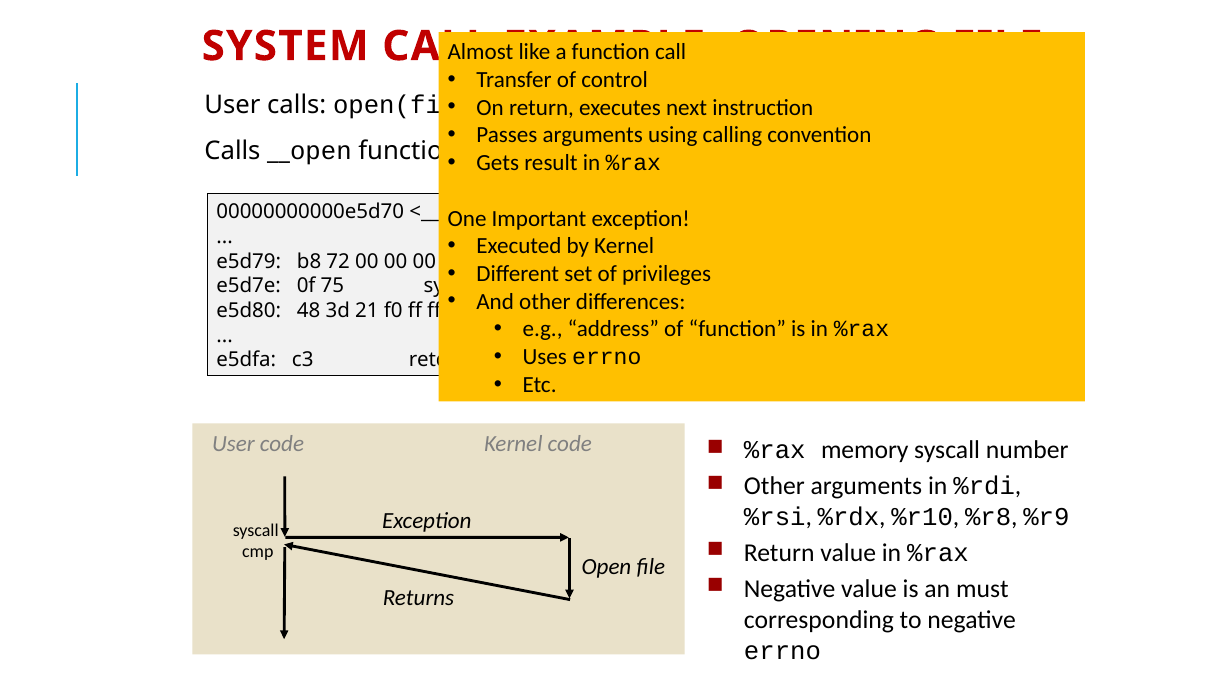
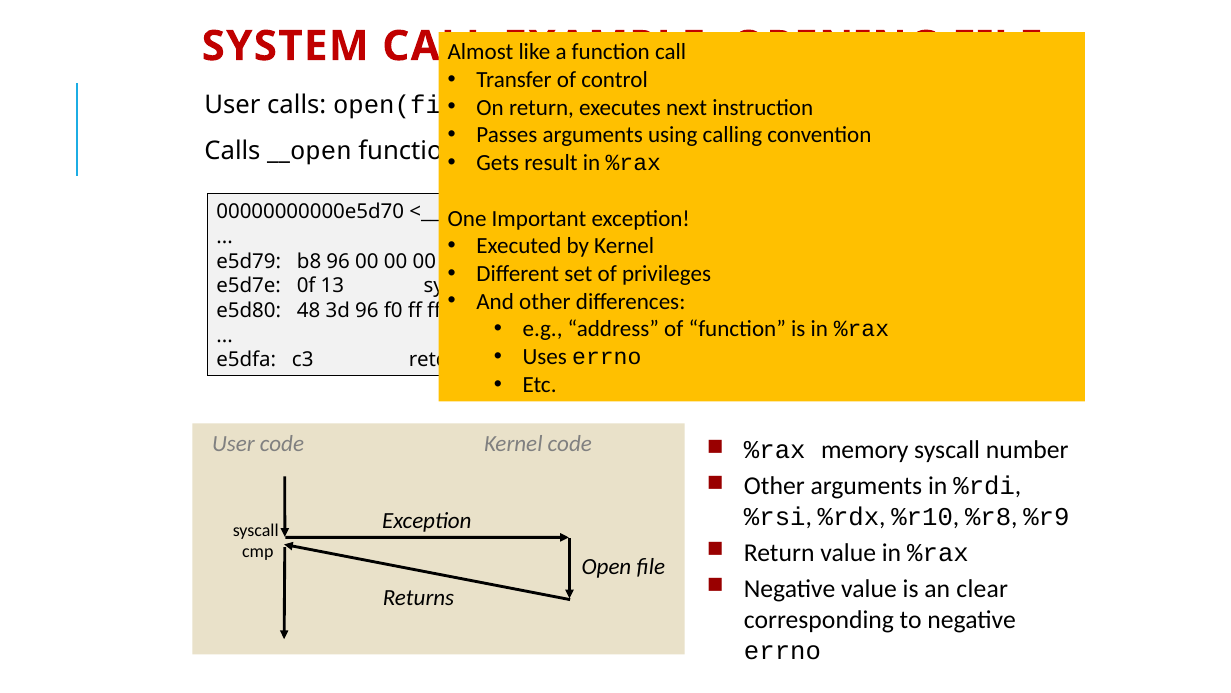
b8 72: 72 -> 96
75: 75 -> 13
3d 21: 21 -> 96
must: must -> clear
